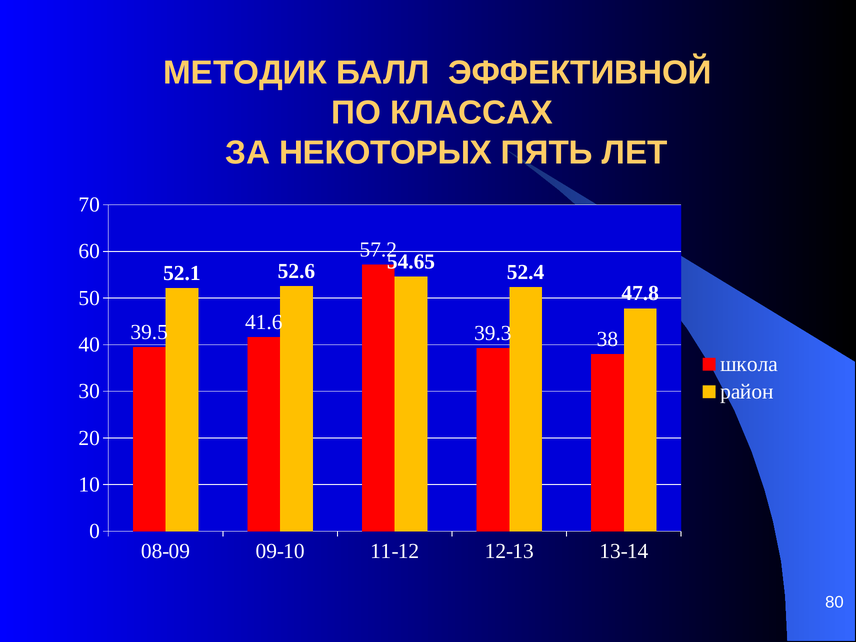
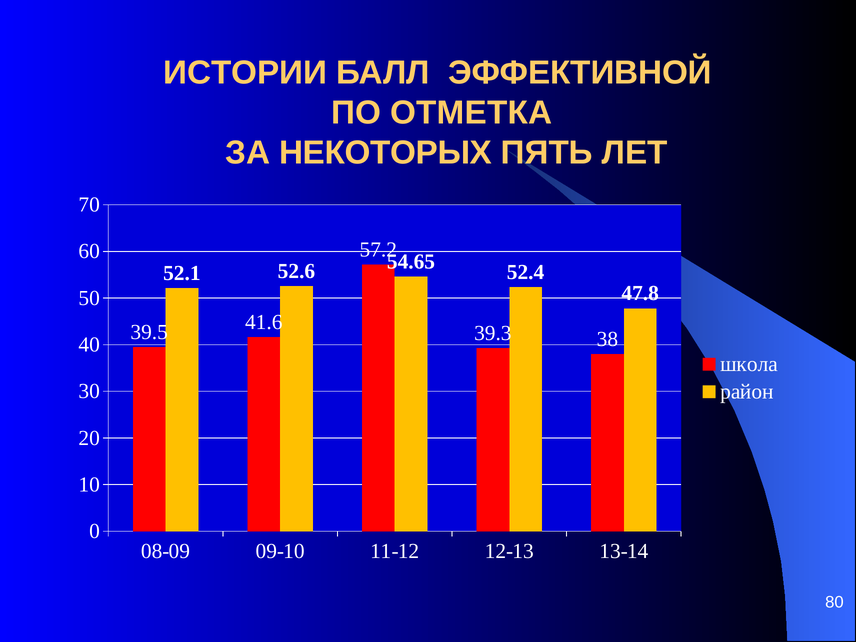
МЕТОДИК: МЕТОДИК -> ИСТОРИИ
КЛАССАХ: КЛАССАХ -> ОТМЕТКА
